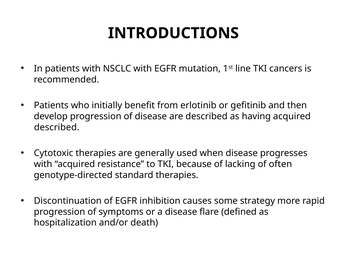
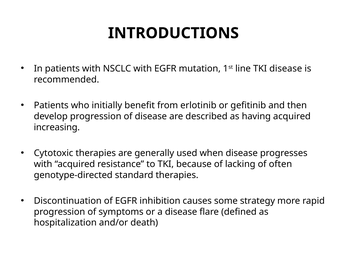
TKI cancers: cancers -> disease
described at (57, 127): described -> increasing
